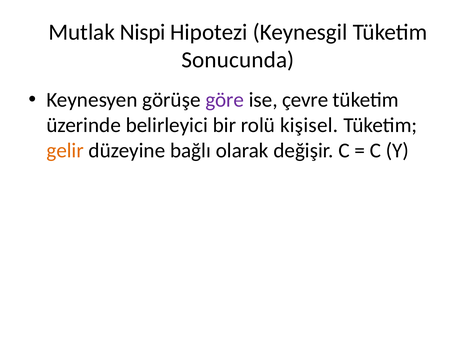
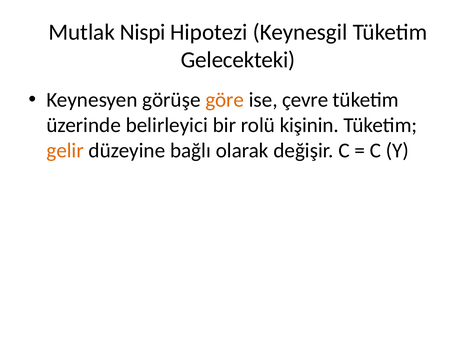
Sonucunda: Sonucunda -> Gelecekteki
göre colour: purple -> orange
kişisel: kişisel -> kişinin
